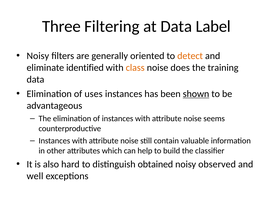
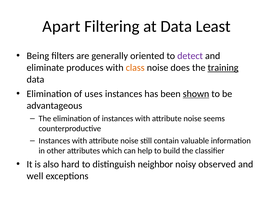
Three: Three -> Apart
Label: Label -> Least
Noisy at (38, 56): Noisy -> Being
detect colour: orange -> purple
identified: identified -> produces
training underline: none -> present
obtained: obtained -> neighbor
